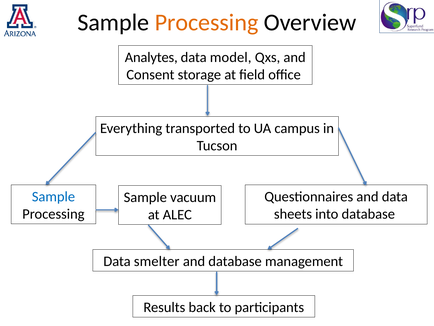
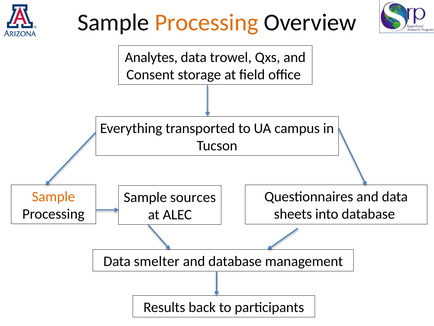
model: model -> trowel
Sample at (53, 196) colour: blue -> orange
vacuum: vacuum -> sources
